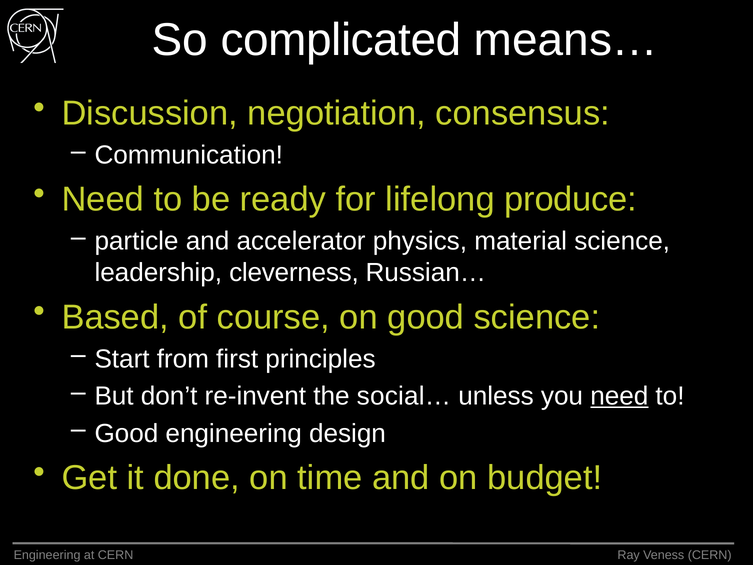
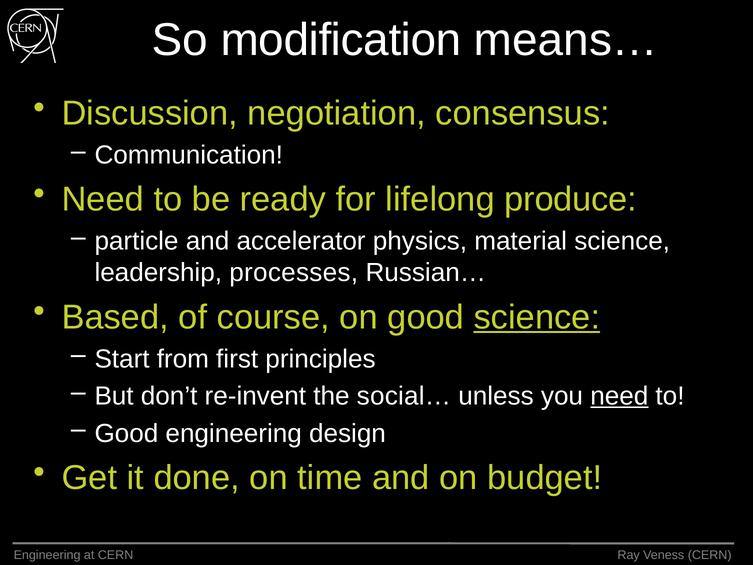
complicated: complicated -> modification
cleverness: cleverness -> processes
science at (537, 317) underline: none -> present
